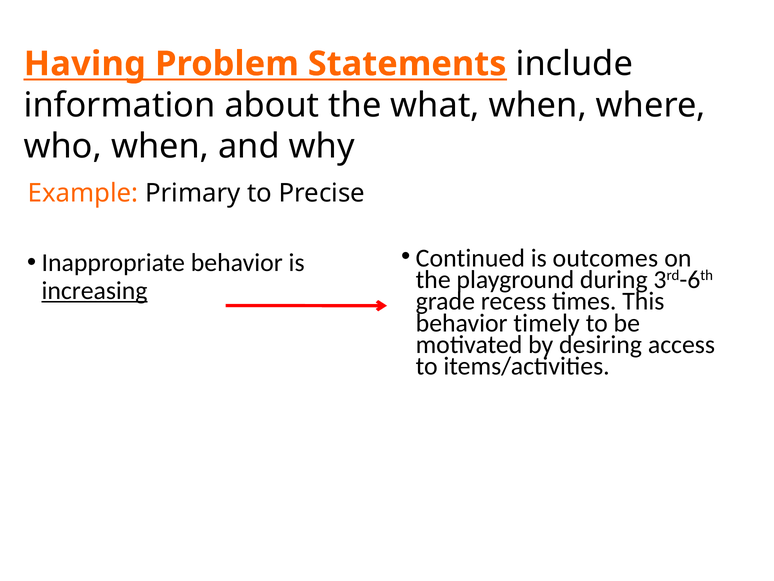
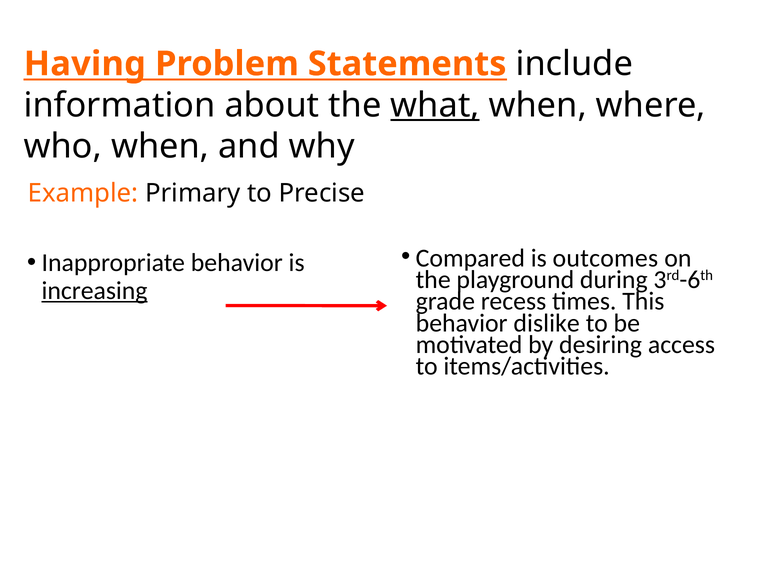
what underline: none -> present
Continued: Continued -> Compared
timely: timely -> dislike
